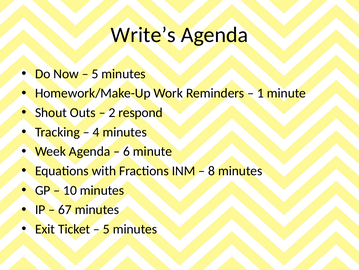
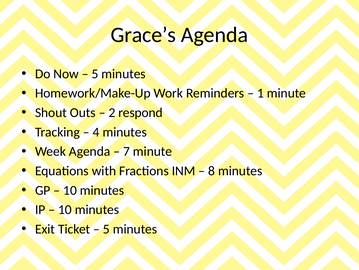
Write’s: Write’s -> Grace’s
6: 6 -> 7
67 at (65, 209): 67 -> 10
